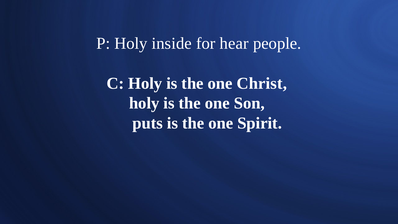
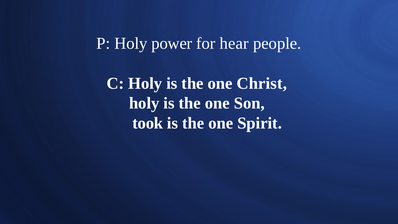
inside: inside -> power
puts: puts -> took
